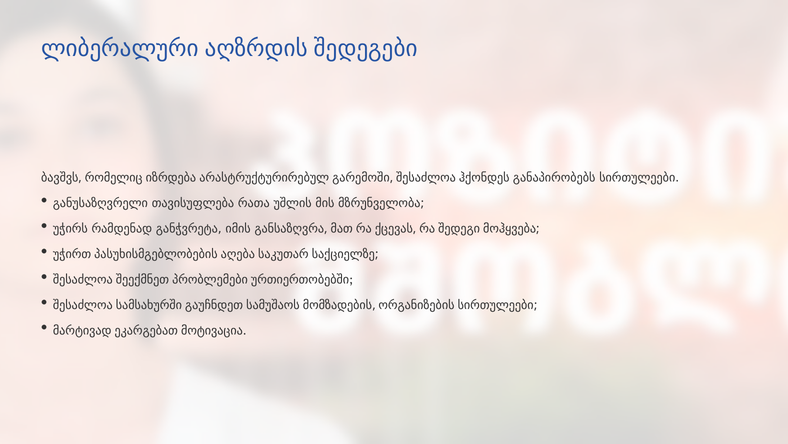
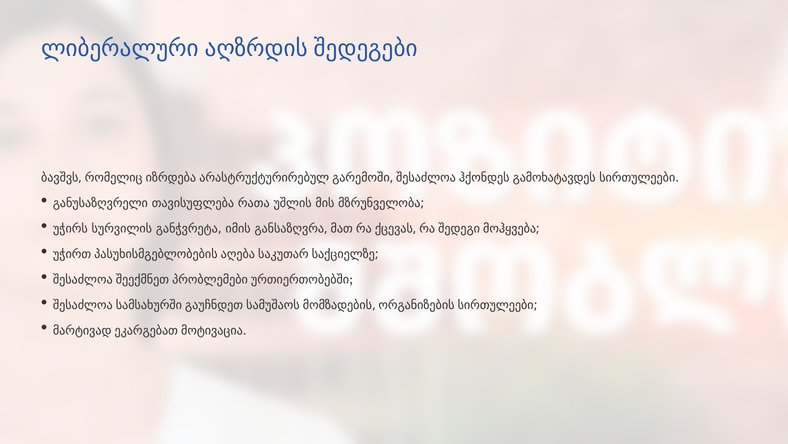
განაპირობებს: განაპირობებს -> გამოხატავდეს
რამდენად: რამდენად -> სურვილის
